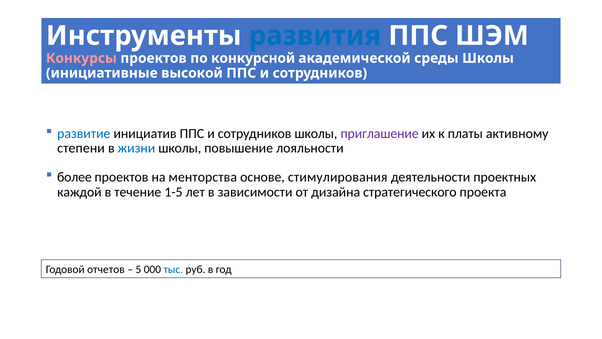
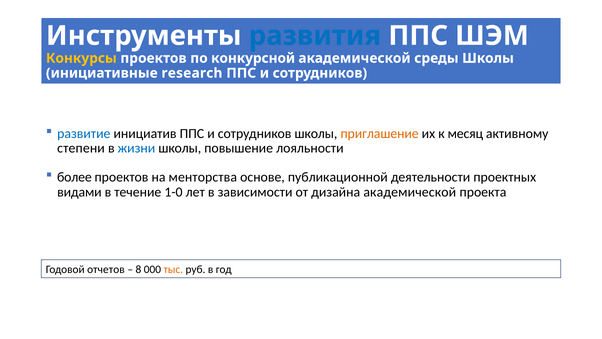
Конкурсы colour: pink -> yellow
высокой: высокой -> research
приглашение colour: purple -> orange
платы: платы -> месяц
стимулирования: стимулирования -> публикационной
каждой: каждой -> видами
1-5: 1-5 -> 1-0
дизайна стратегического: стратегического -> академической
5: 5 -> 8
тыс colour: blue -> orange
